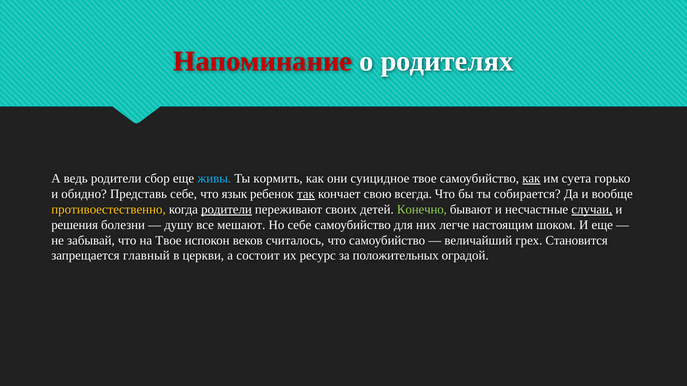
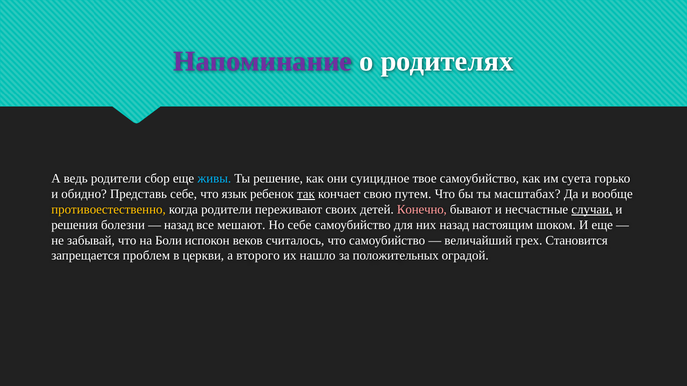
Напоминание colour: red -> purple
кормить: кормить -> решение
как at (531, 179) underline: present -> none
всегда: всегда -> путем
собирается: собирается -> масштабах
родители at (226, 210) underline: present -> none
Конечно colour: light green -> pink
душу at (179, 225): душу -> назад
них легче: легче -> назад
на Твое: Твое -> Боли
главный: главный -> проблем
состоит: состоит -> второго
ресурс: ресурс -> нашло
